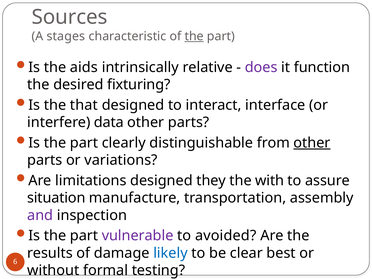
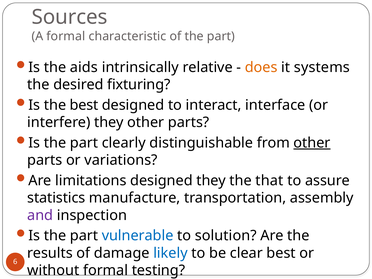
A stages: stages -> formal
the at (194, 36) underline: present -> none
does colour: purple -> orange
function: function -> systems
the that: that -> best
interfere data: data -> they
with: with -> that
situation: situation -> statistics
vulnerable colour: purple -> blue
avoided: avoided -> solution
